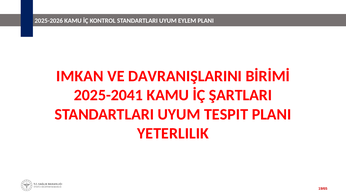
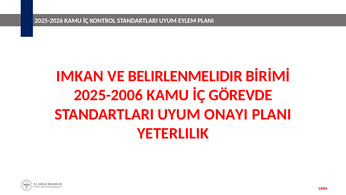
DAVRANIŞLARINI: DAVRANIŞLARINI -> BELIRLENMELIDIR
2025-2041: 2025-2041 -> 2025-2006
ŞARTLARI: ŞARTLARI -> GÖREVDE
TESPIT: TESPIT -> ONAYI
